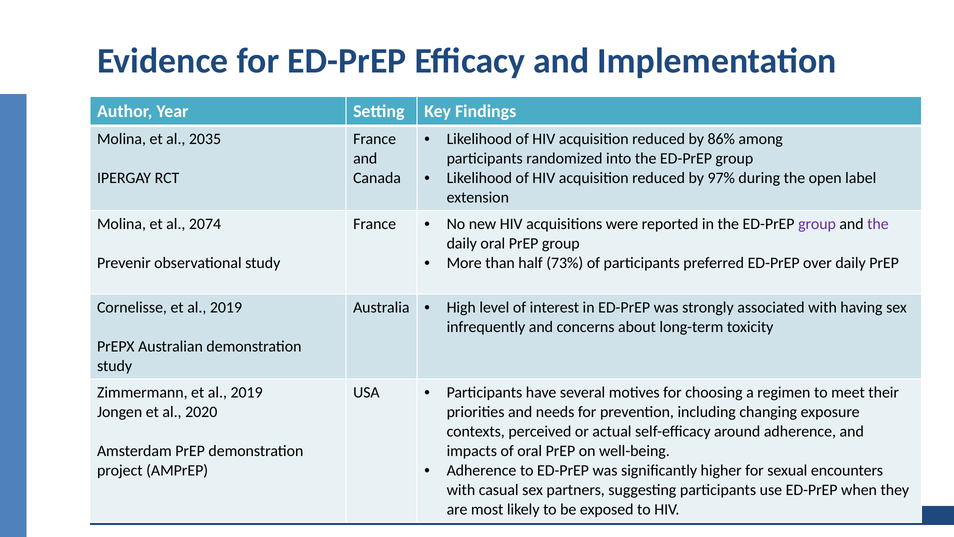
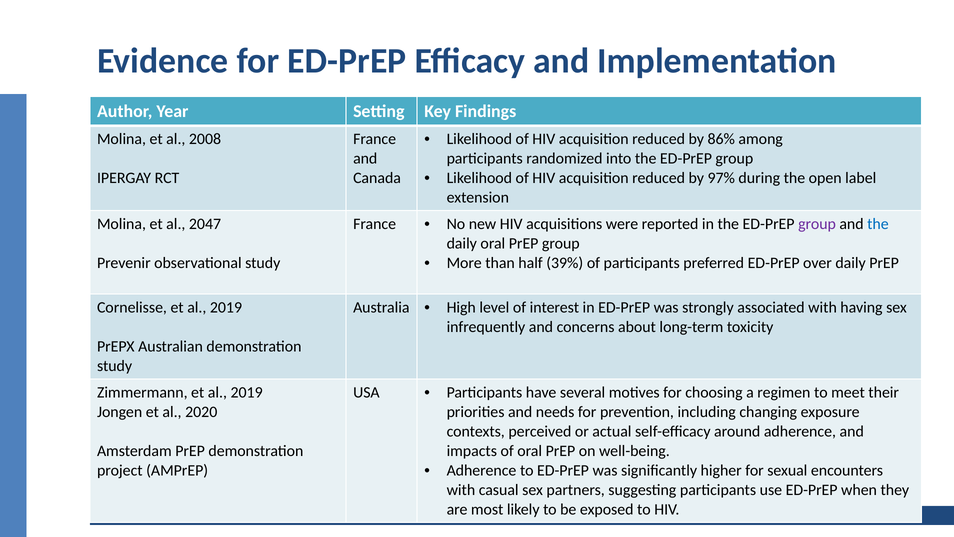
2035: 2035 -> 2008
2074: 2074 -> 2047
the at (878, 224) colour: purple -> blue
73%: 73% -> 39%
